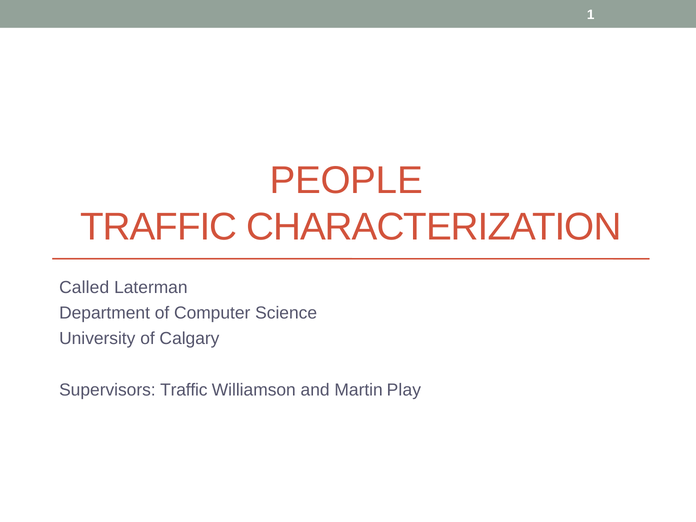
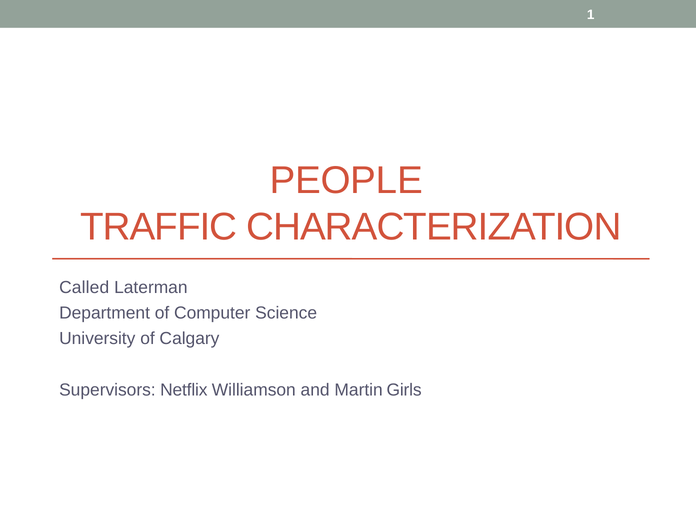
Supervisors Traffic: Traffic -> Netflix
Play: Play -> Girls
